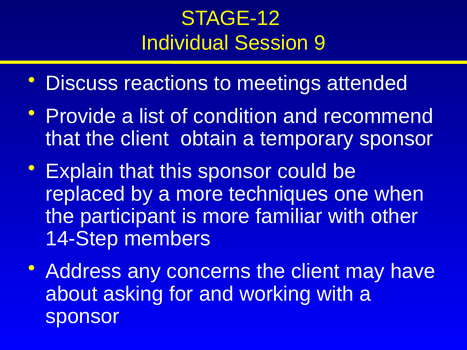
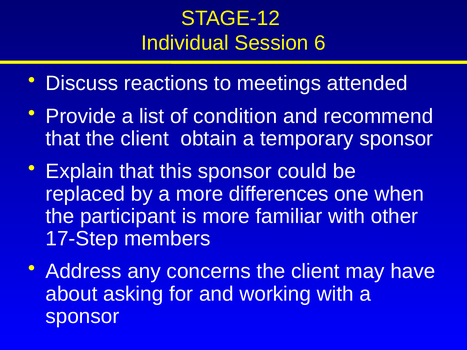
9: 9 -> 6
techniques: techniques -> differences
14-Step: 14-Step -> 17-Step
